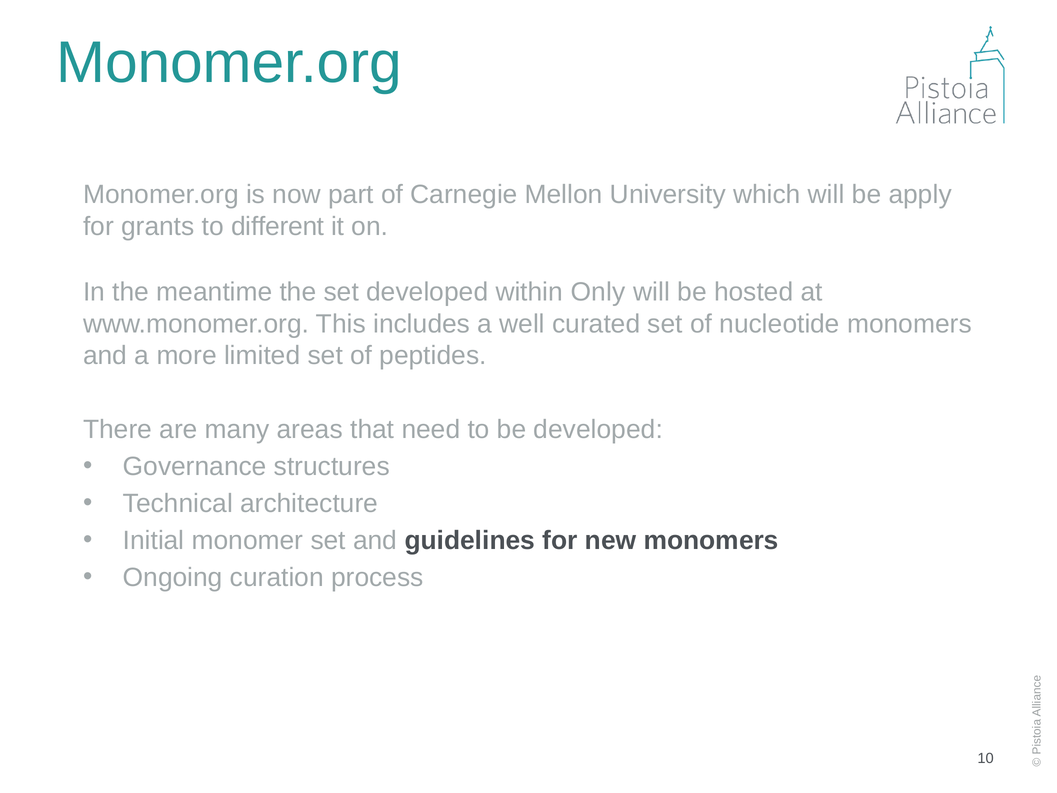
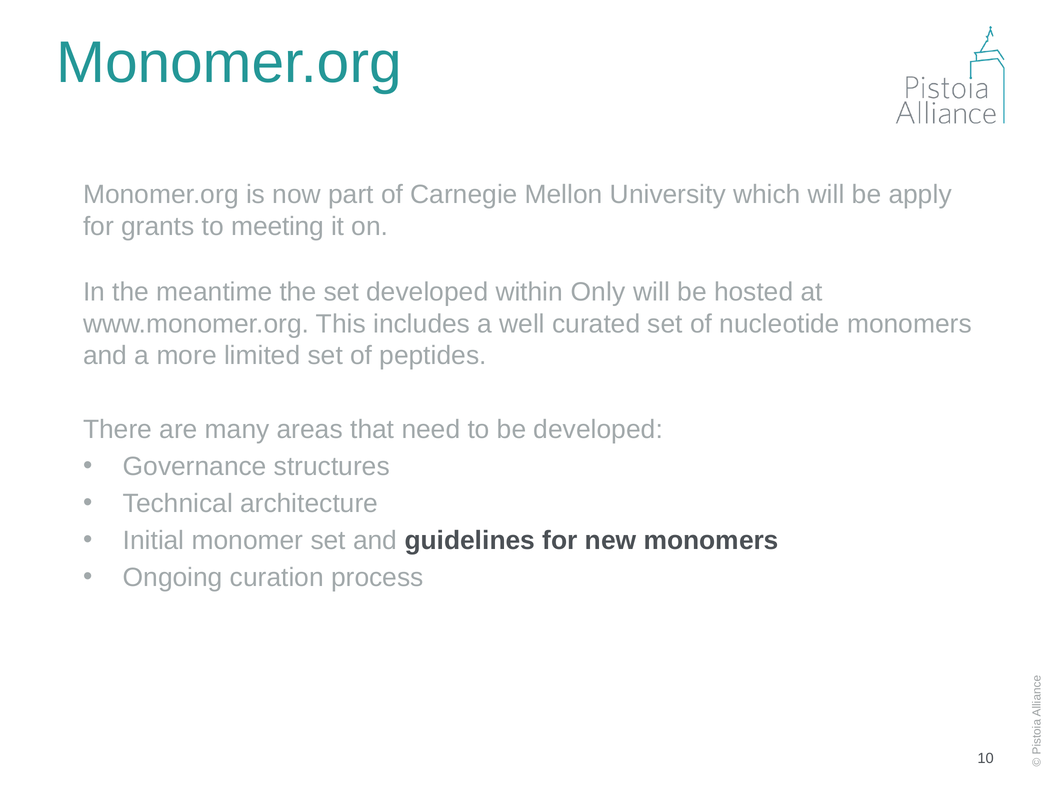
different: different -> meeting
